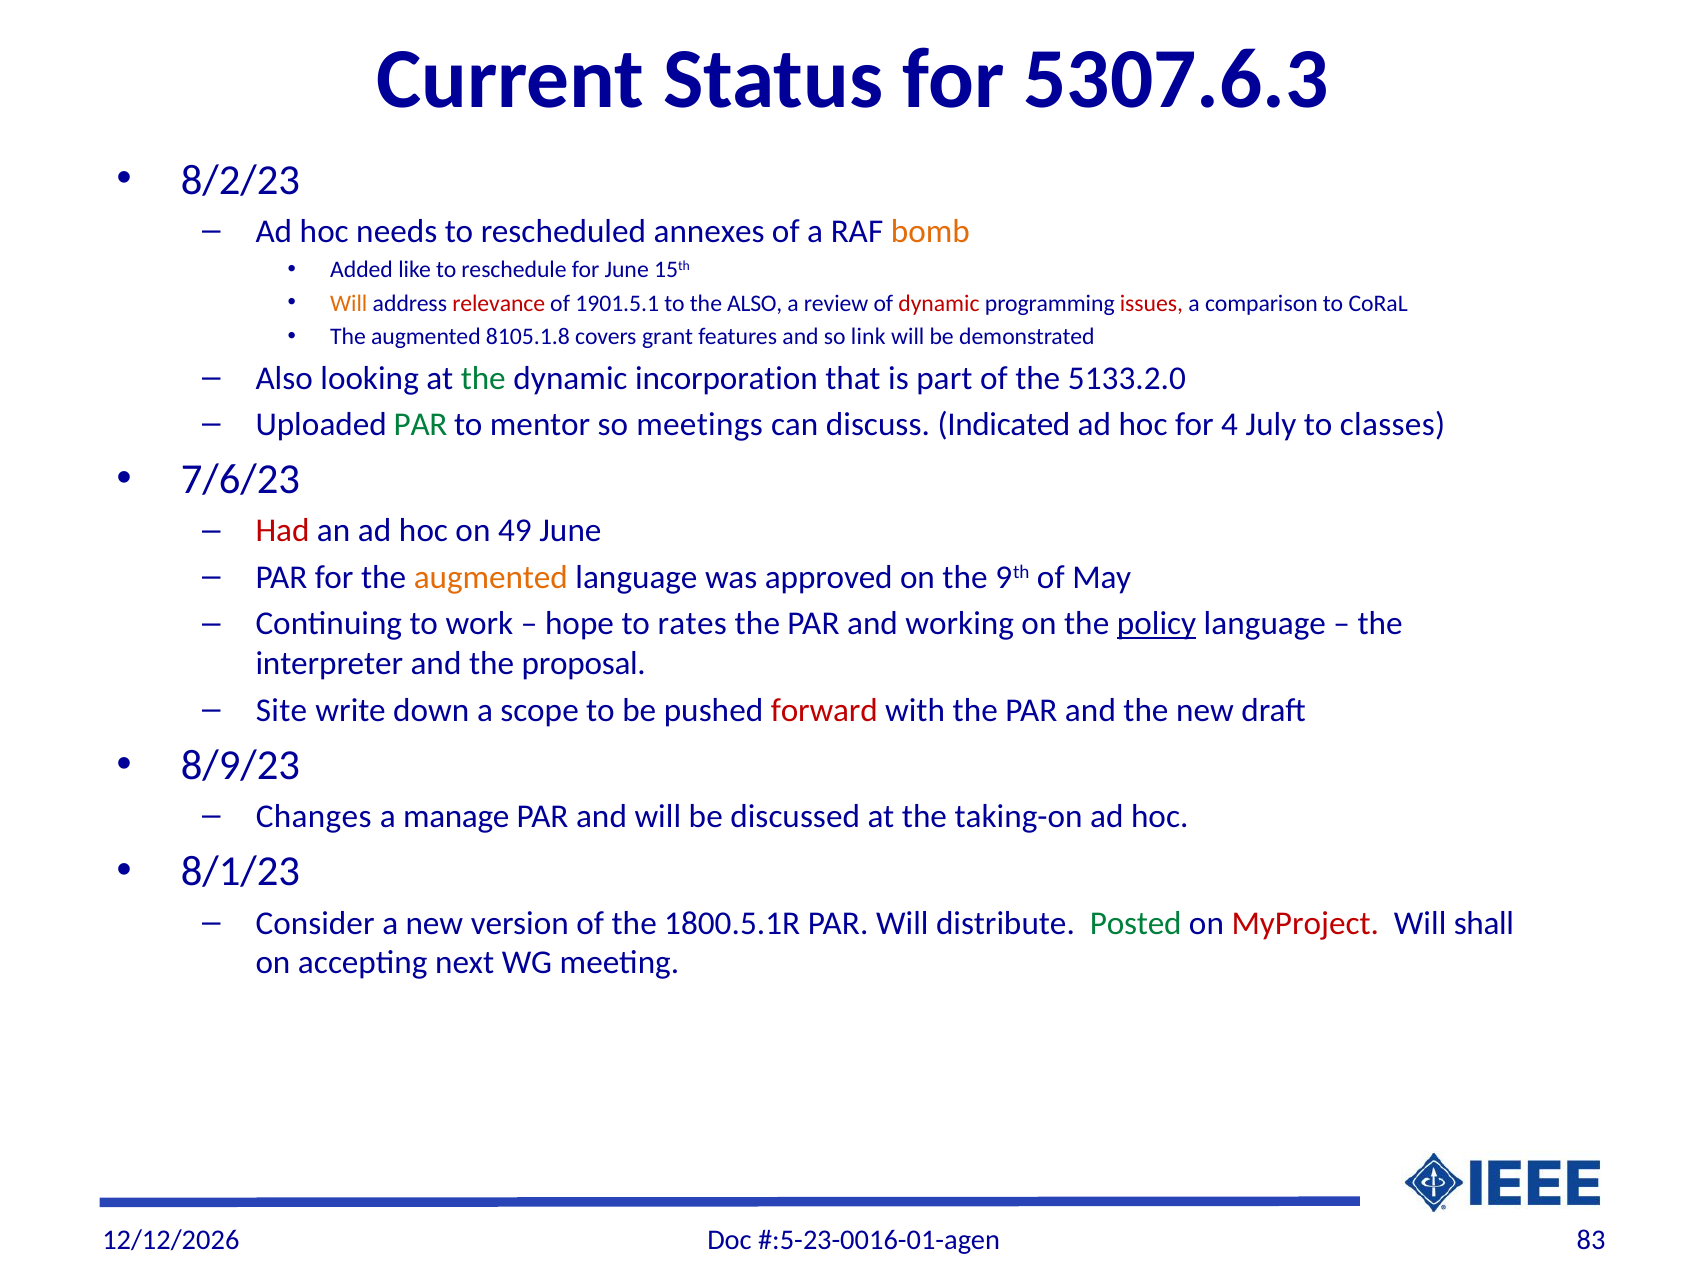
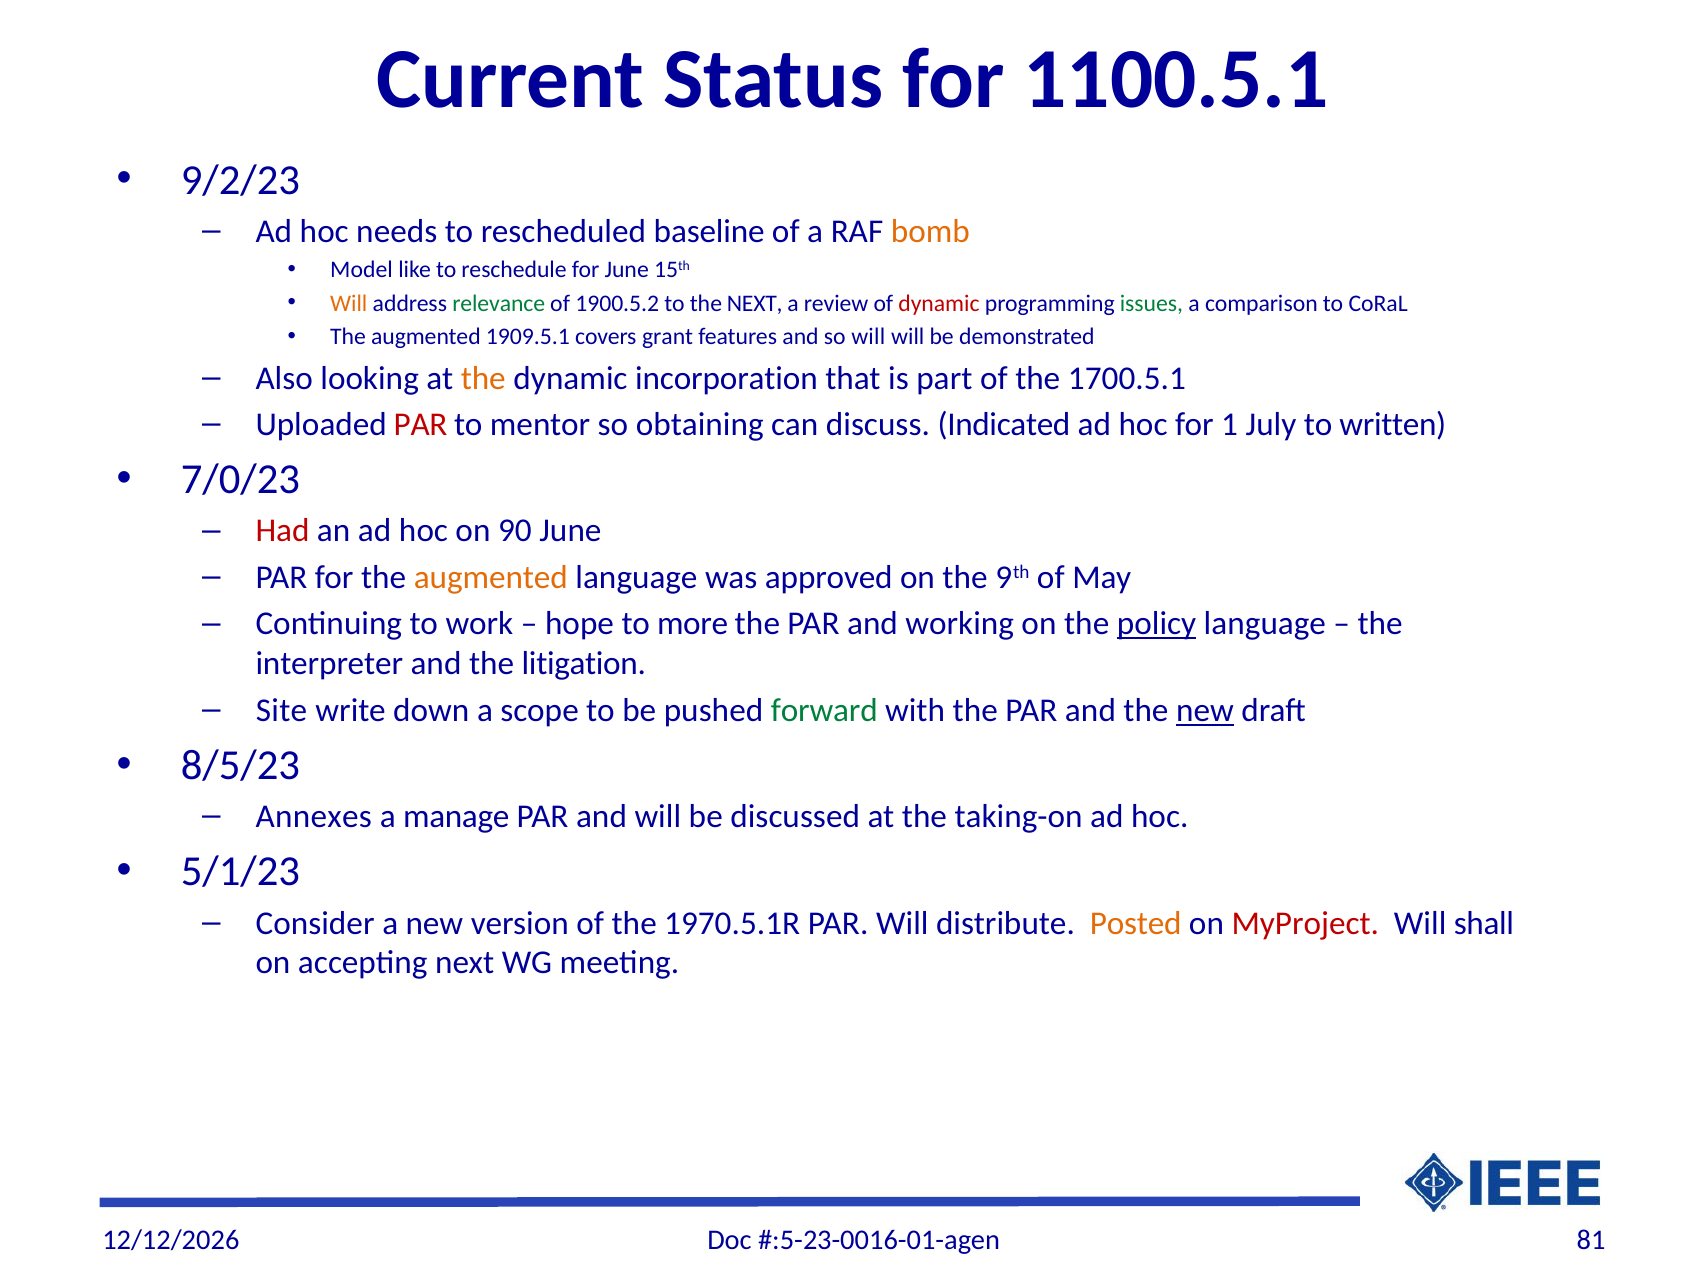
5307.6.3: 5307.6.3 -> 1100.5.1
8/2/23: 8/2/23 -> 9/2/23
annexes: annexes -> baseline
Added: Added -> Model
relevance colour: red -> green
1901.5.1: 1901.5.1 -> 1900.5.2
the ALSO: ALSO -> NEXT
issues colour: red -> green
8105.1.8: 8105.1.8 -> 1909.5.1
so link: link -> will
the at (483, 378) colour: green -> orange
5133.2.0: 5133.2.0 -> 1700.5.1
PAR at (421, 425) colour: green -> red
meetings: meetings -> obtaining
4: 4 -> 1
classes: classes -> written
7/6/23: 7/6/23 -> 7/0/23
49: 49 -> 90
rates: rates -> more
proposal: proposal -> litigation
forward colour: red -> green
new at (1205, 710) underline: none -> present
8/9/23: 8/9/23 -> 8/5/23
Changes: Changes -> Annexes
8/1/23: 8/1/23 -> 5/1/23
1800.5.1R: 1800.5.1R -> 1970.5.1R
Posted colour: green -> orange
83: 83 -> 81
